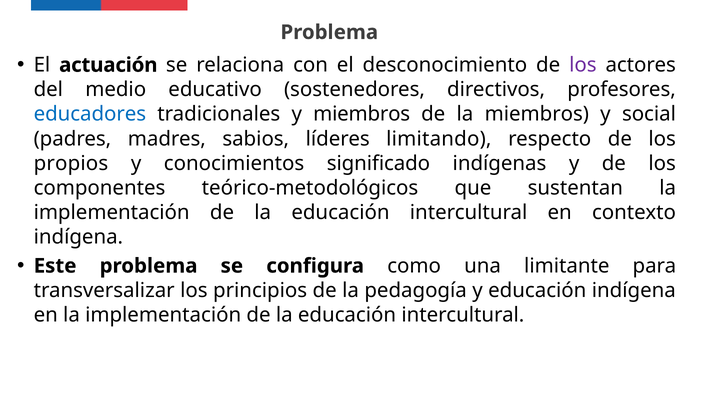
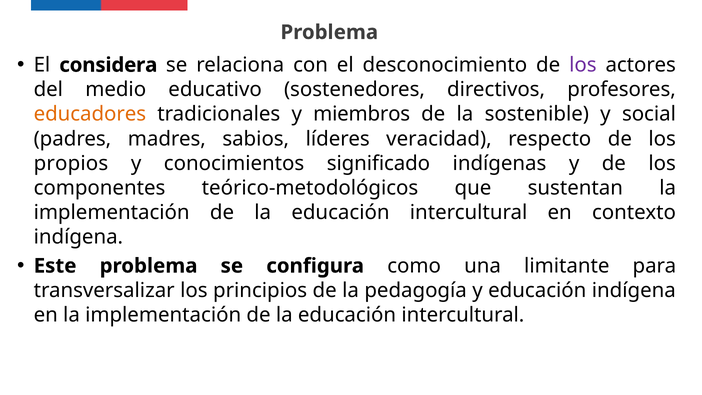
actuación: actuación -> considera
educadores colour: blue -> orange
la miembros: miembros -> sostenible
limitando: limitando -> veracidad
